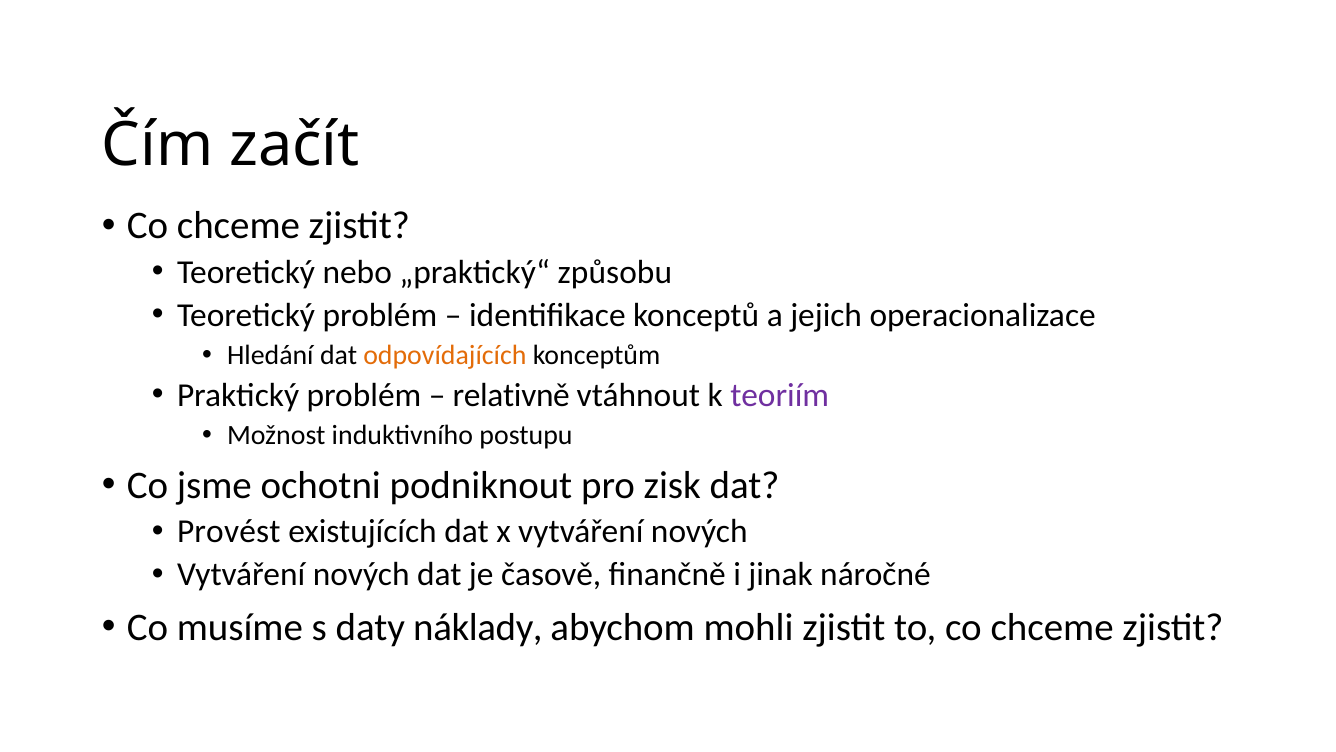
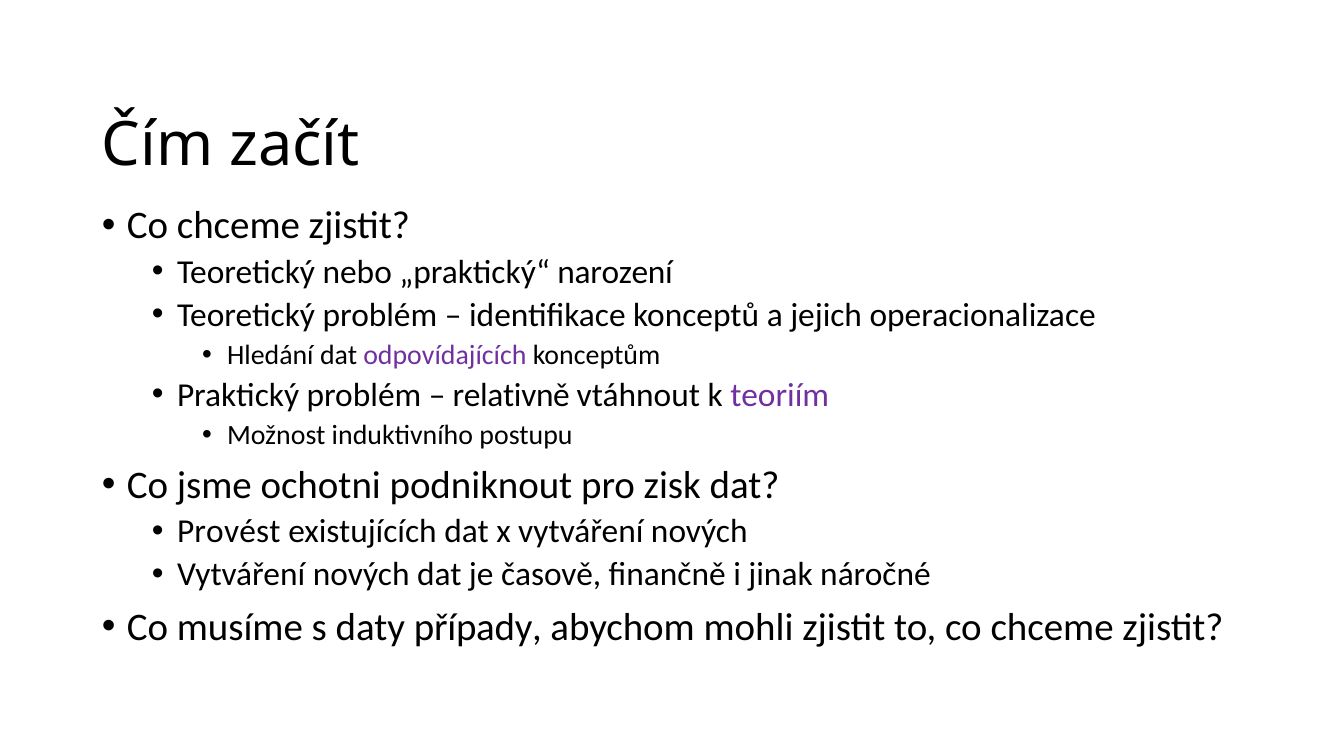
způsobu: způsobu -> narození
odpovídajících colour: orange -> purple
náklady: náklady -> případy
